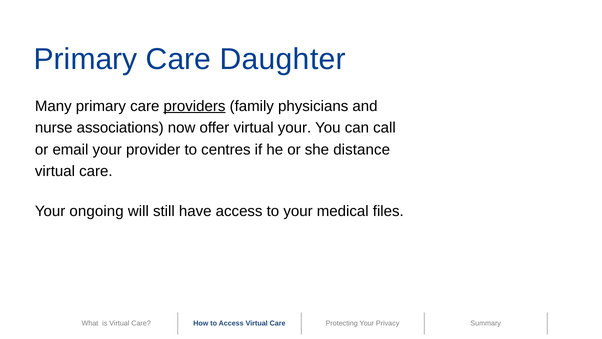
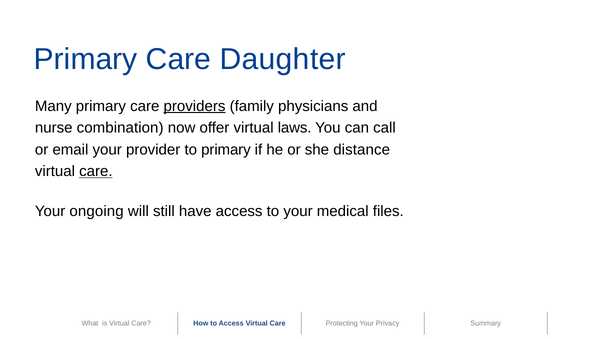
associations: associations -> combination
virtual your: your -> laws
to centres: centres -> primary
care at (96, 171) underline: none -> present
